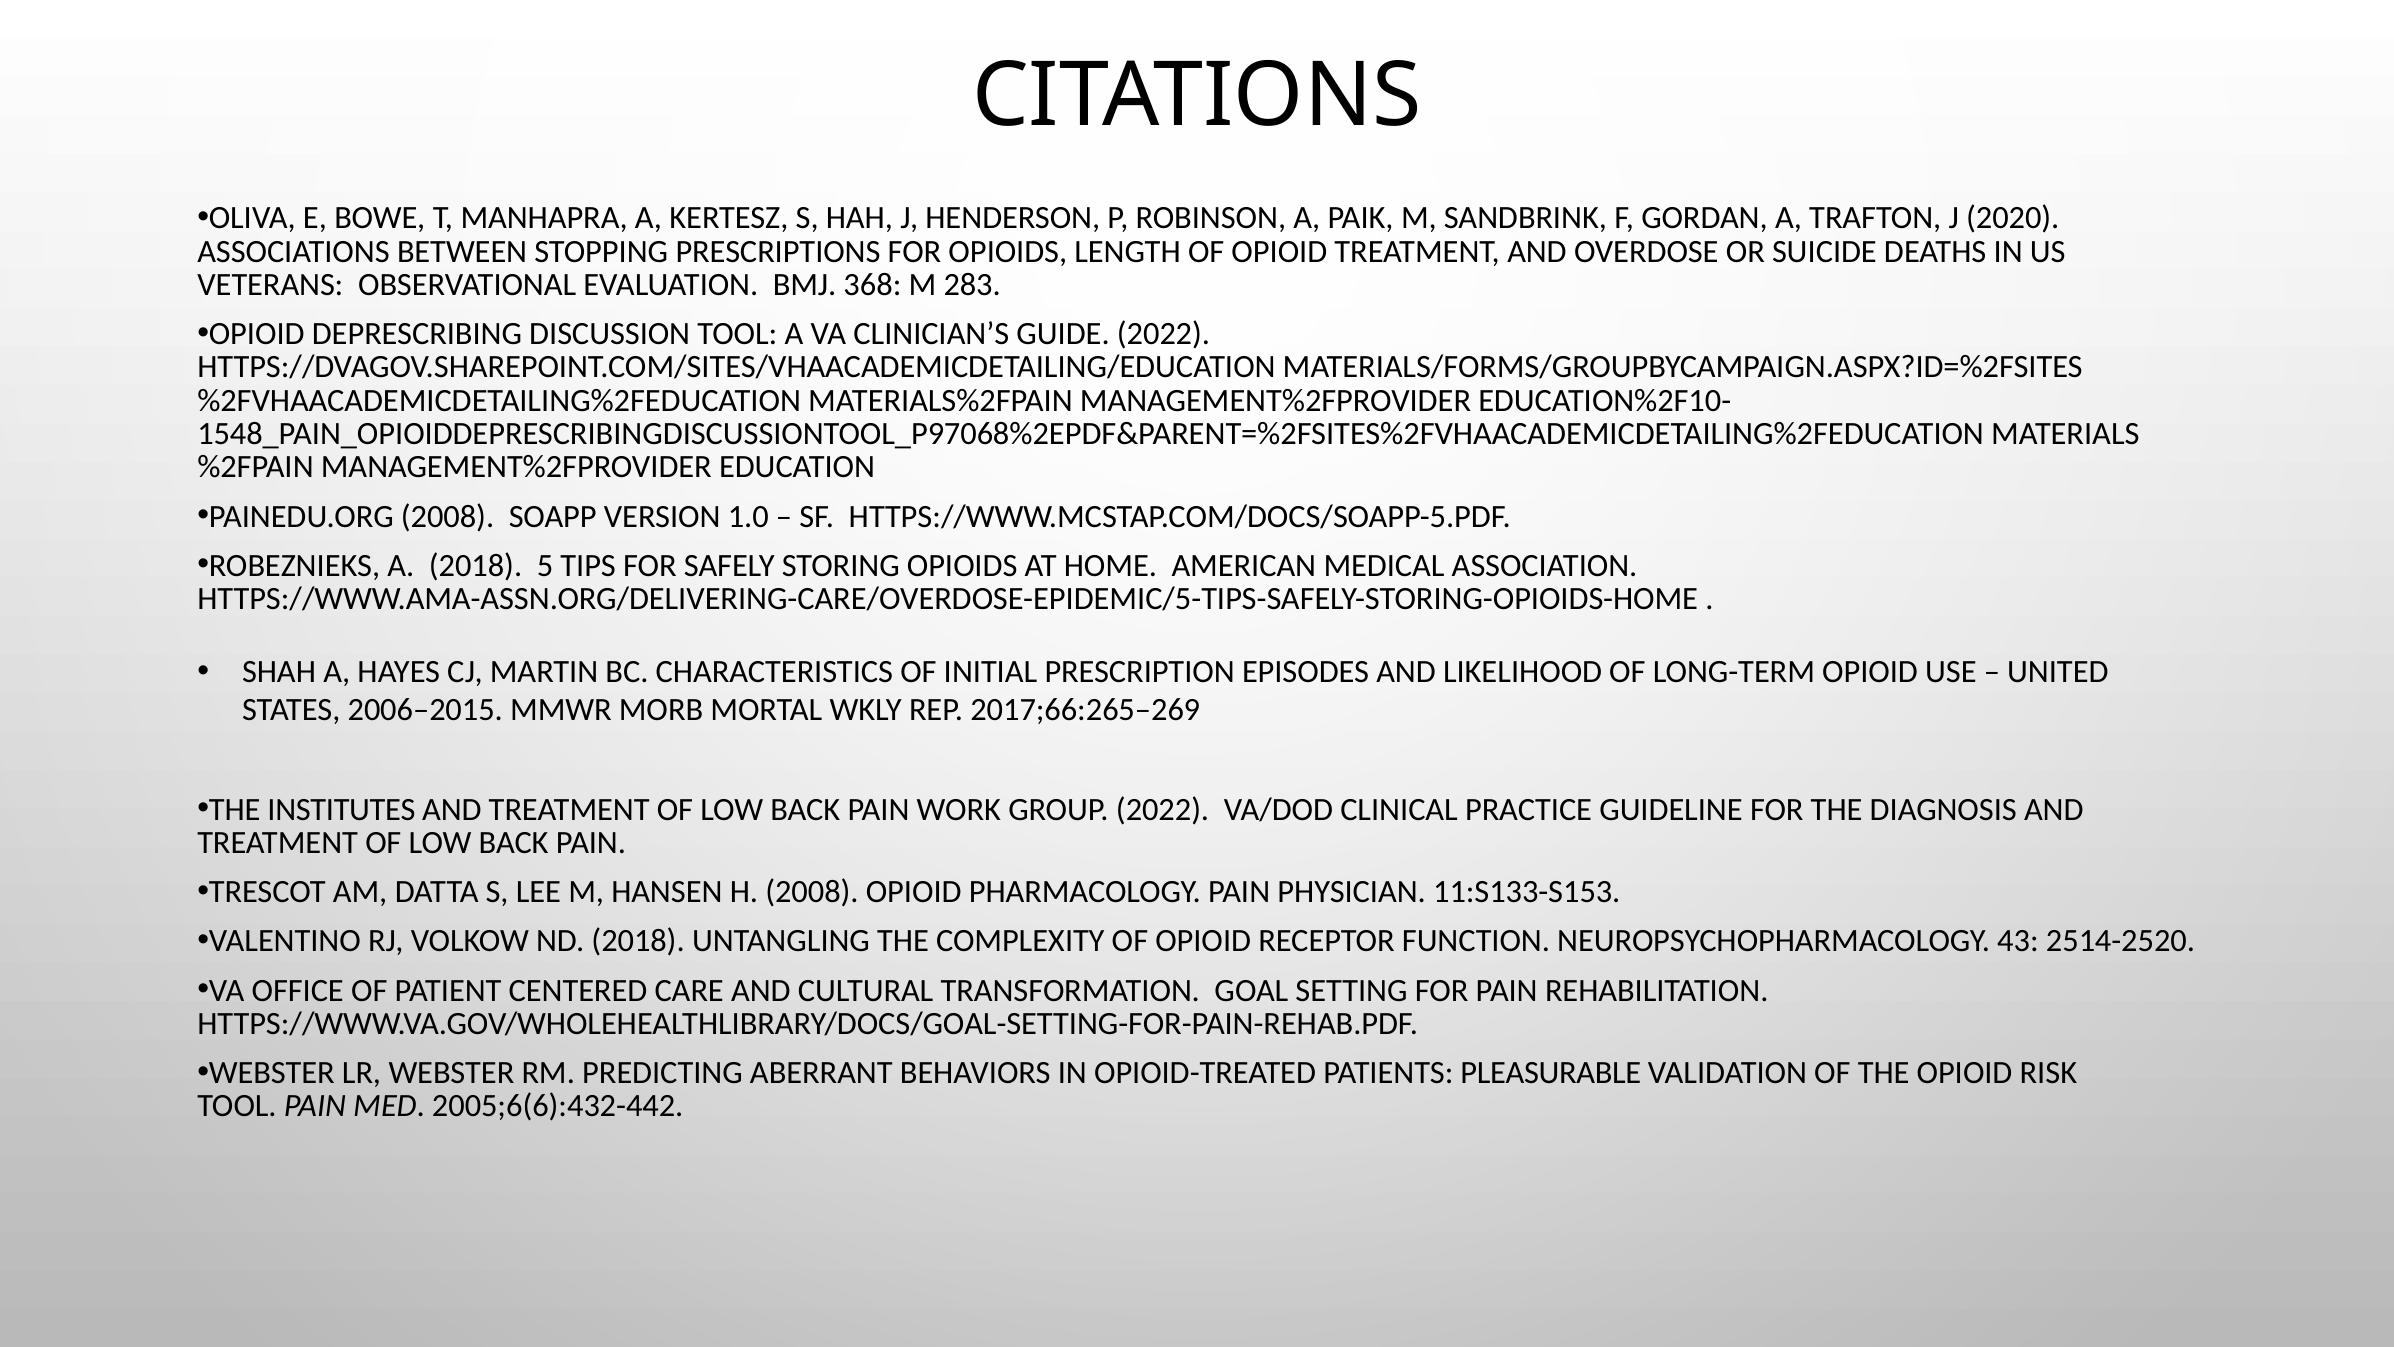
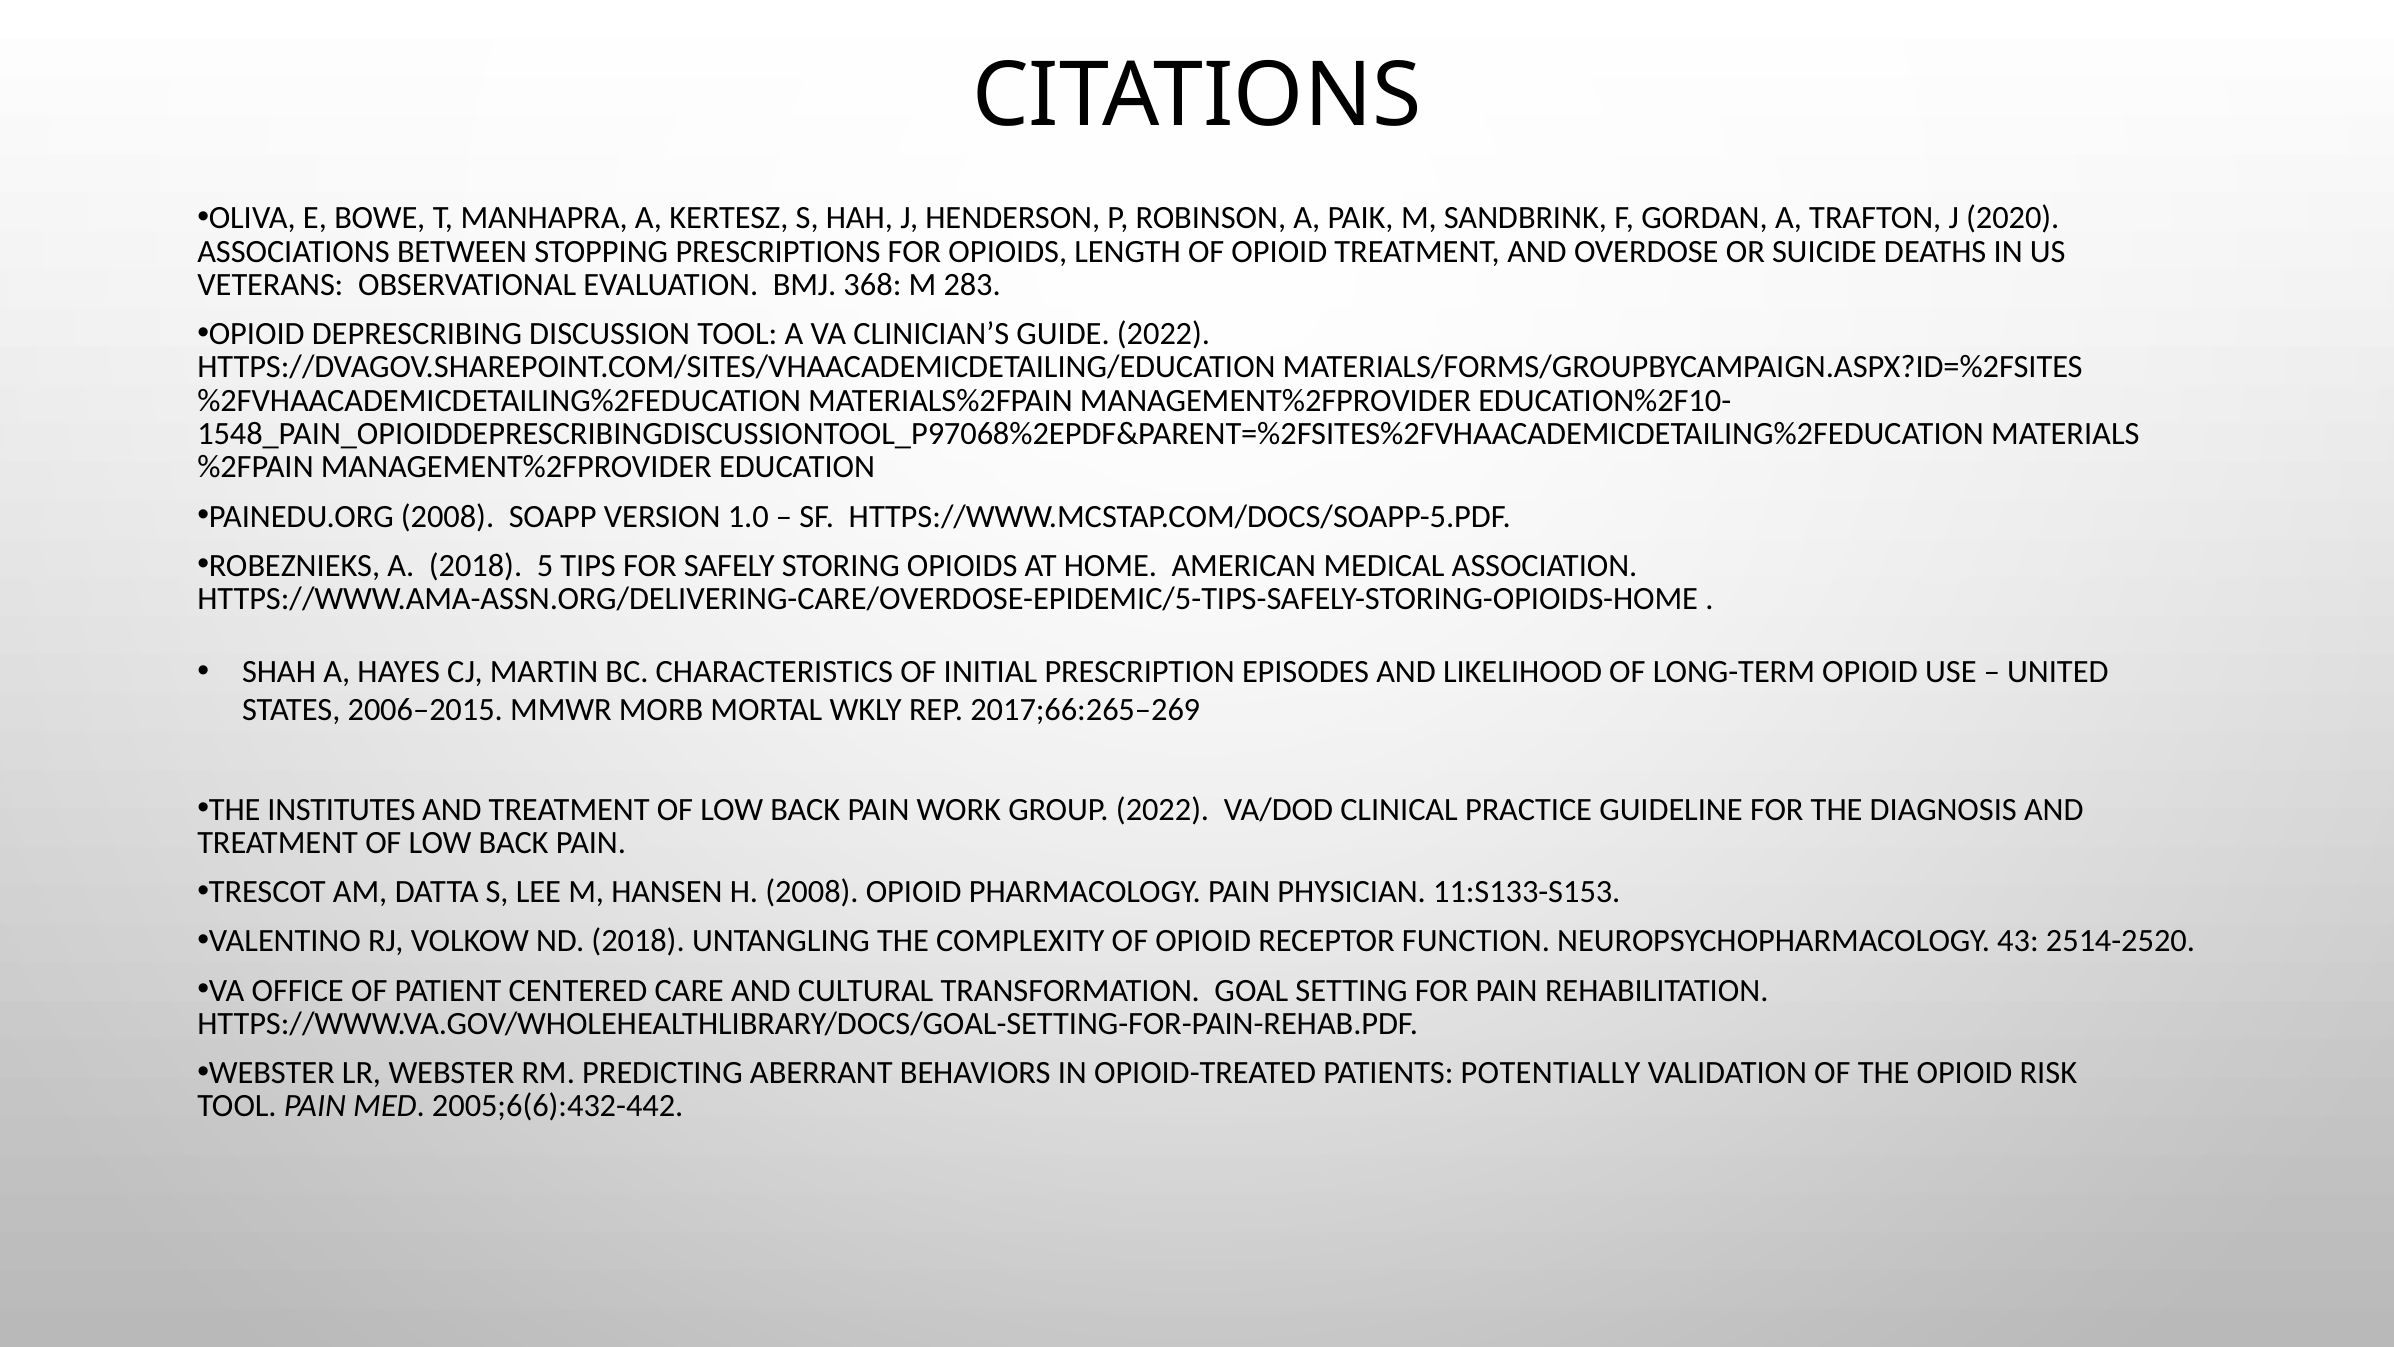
PLEASURABLE: PLEASURABLE -> POTENTIALLY
